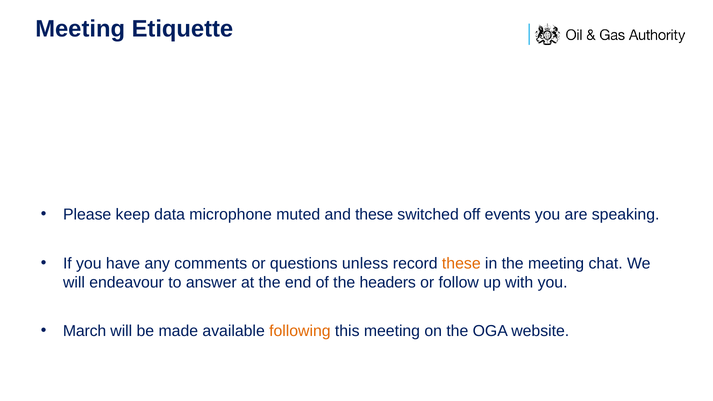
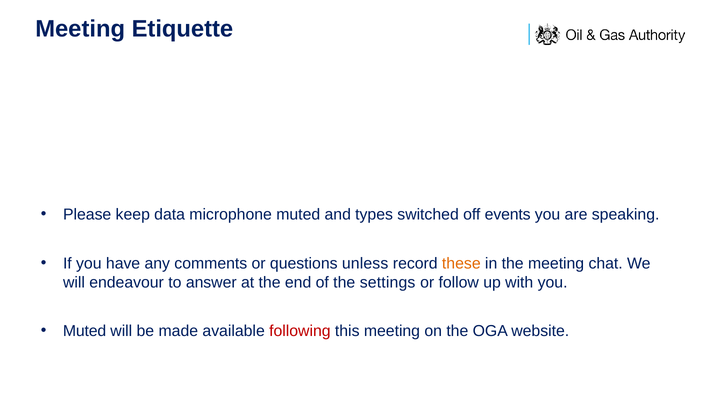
and these: these -> types
headers: headers -> settings
March at (85, 331): March -> Muted
following colour: orange -> red
